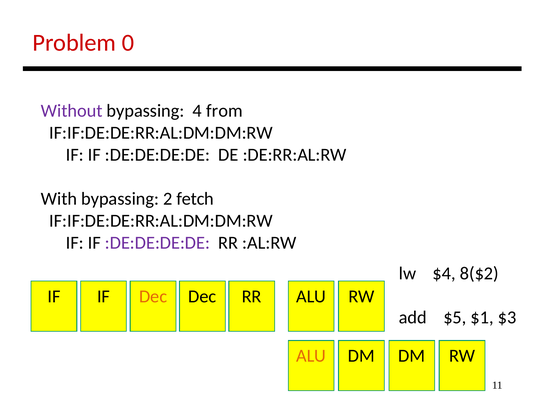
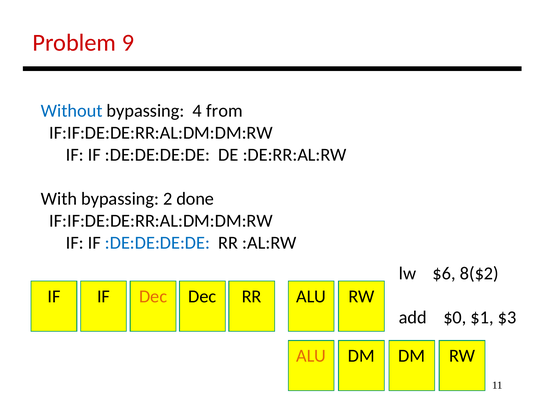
0: 0 -> 9
Without colour: purple -> blue
fetch: fetch -> done
:DE:DE:DE:DE at (157, 243) colour: purple -> blue
$4: $4 -> $6
$5: $5 -> $0
